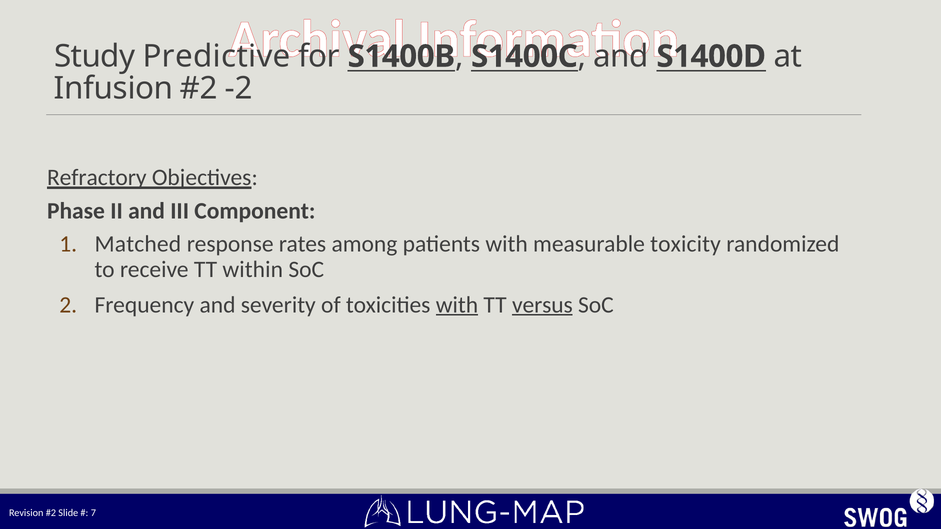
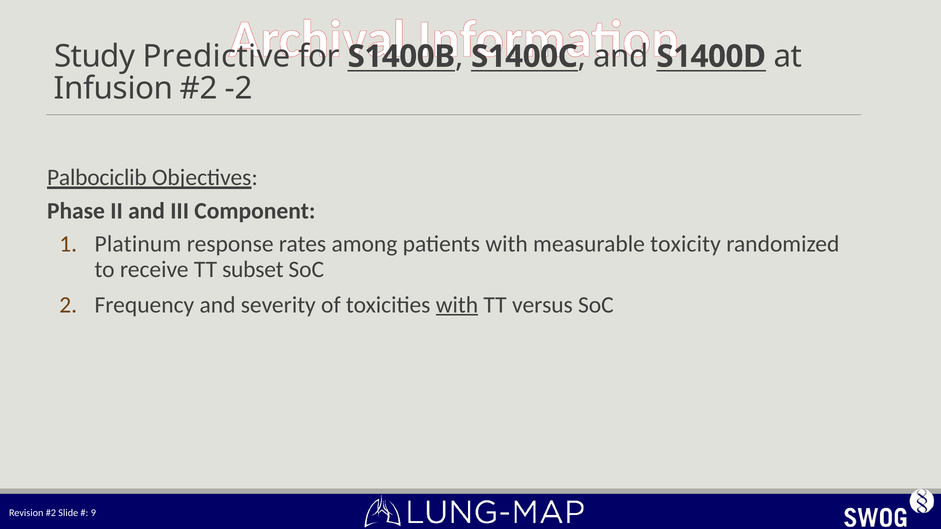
Refractory: Refractory -> Palbociclib
Matched: Matched -> Platinum
within: within -> subset
versus underline: present -> none
7: 7 -> 9
